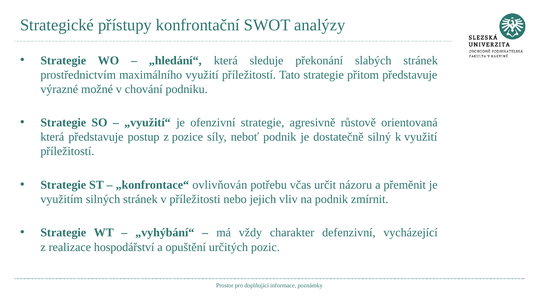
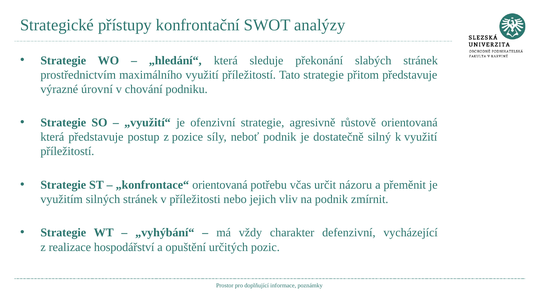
možné: možné -> úrovní
„konfrontace“ ovlivňován: ovlivňován -> orientovaná
